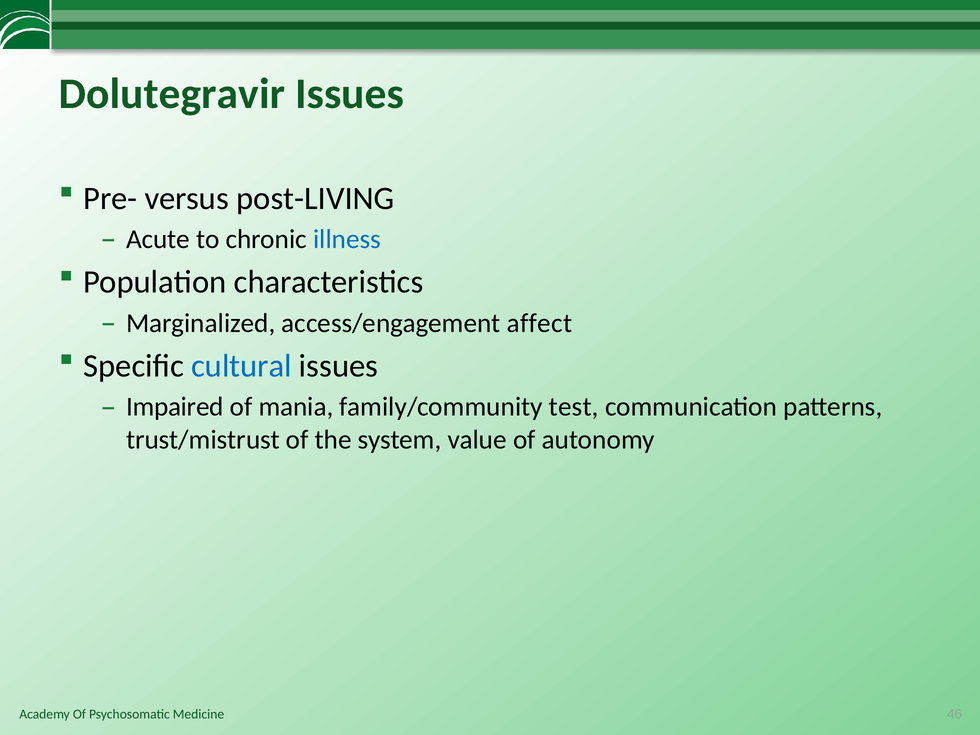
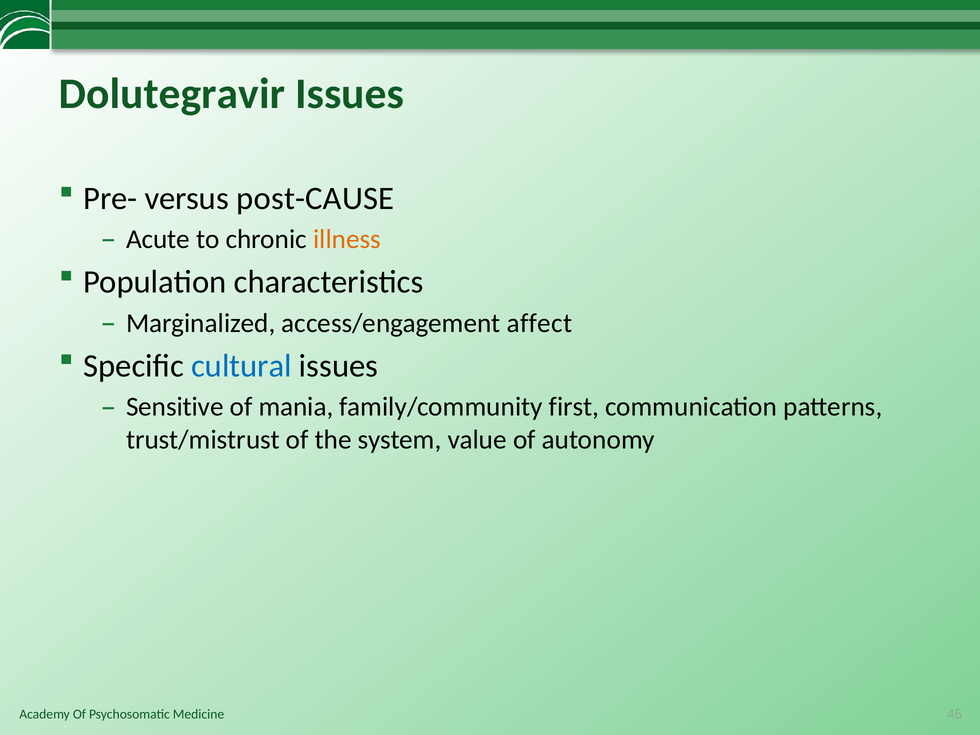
post-LIVING: post-LIVING -> post-CAUSE
illness colour: blue -> orange
Impaired: Impaired -> Sensitive
test: test -> first
